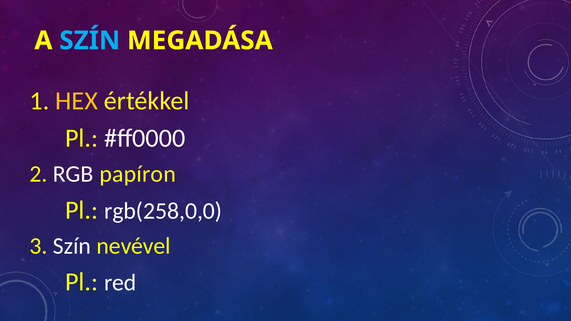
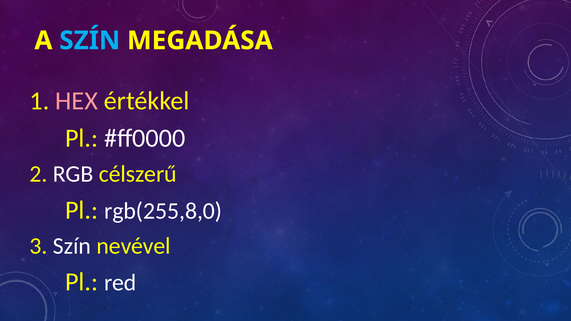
HEX colour: yellow -> pink
papíron: papíron -> célszerű
rgb(258,0,0: rgb(258,0,0 -> rgb(255,8,0
